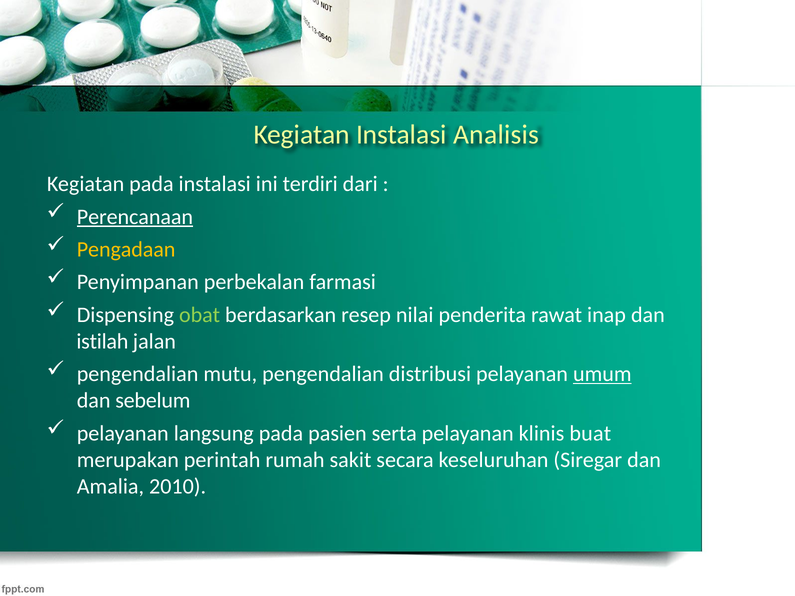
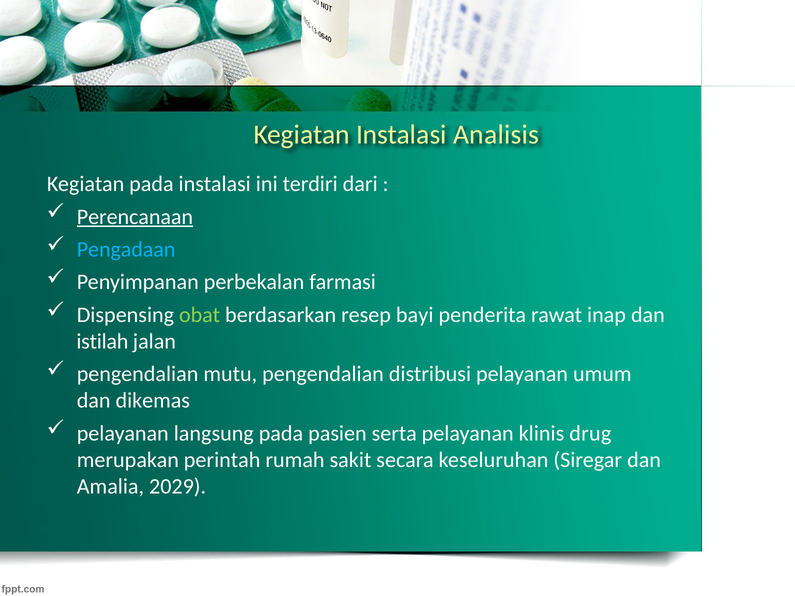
Pengadaan colour: yellow -> light blue
nilai: nilai -> bayi
umum underline: present -> none
sebelum: sebelum -> dikemas
buat: buat -> drug
2010: 2010 -> 2029
